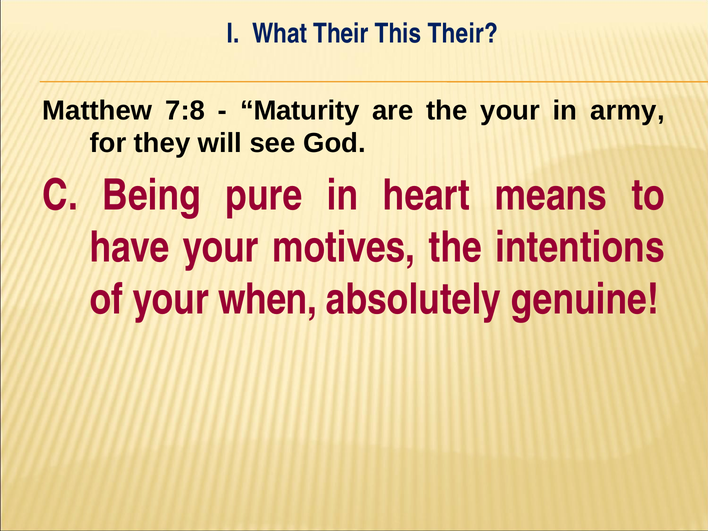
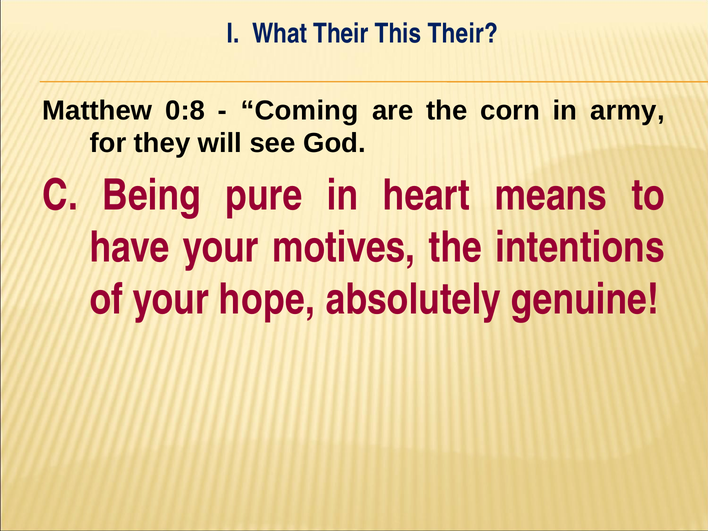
7:8: 7:8 -> 0:8
Maturity: Maturity -> Coming
the your: your -> corn
when: when -> hope
